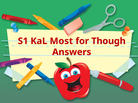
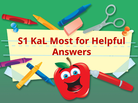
Though: Though -> Helpful
